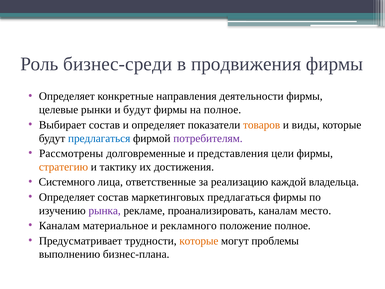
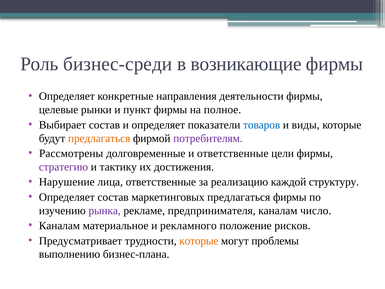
продвижения: продвижения -> возникающие
и будут: будут -> пункт
товаров colour: orange -> blue
предлагаться at (99, 138) colour: blue -> orange
и представления: представления -> ответственные
стратегию colour: orange -> purple
Системного: Системного -> Нарушение
владельца: владельца -> структуру
проанализировать: проанализировать -> предпринимателя
место: место -> число
положение полное: полное -> рисков
